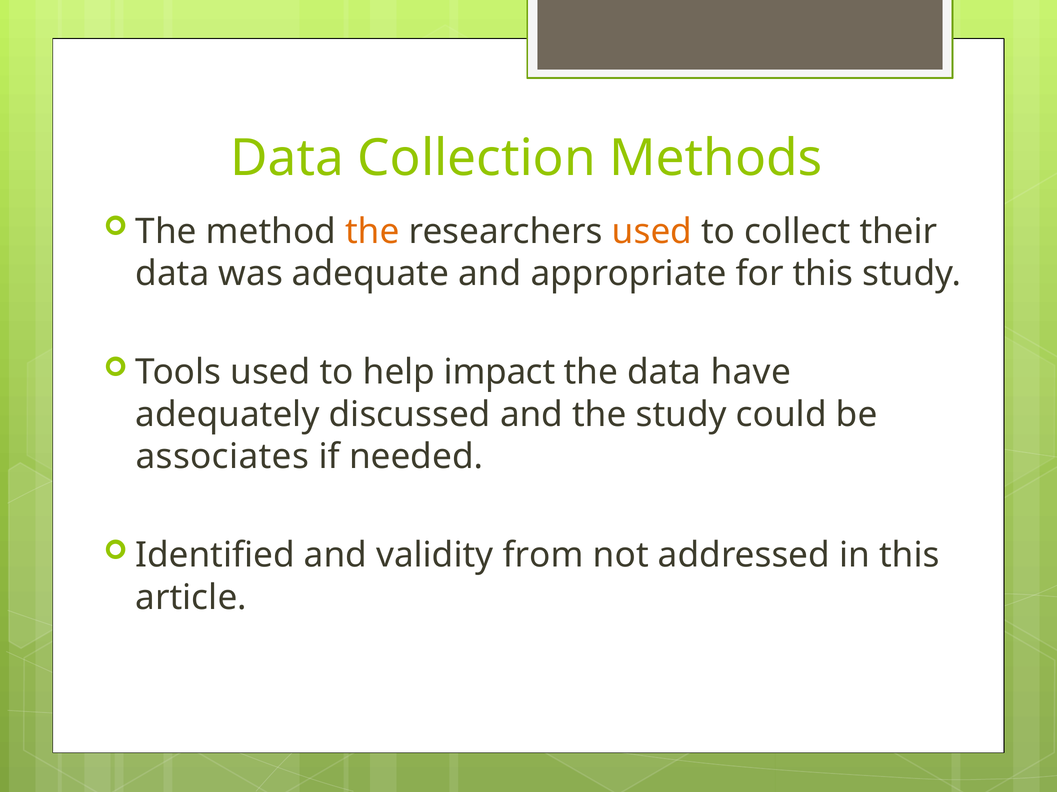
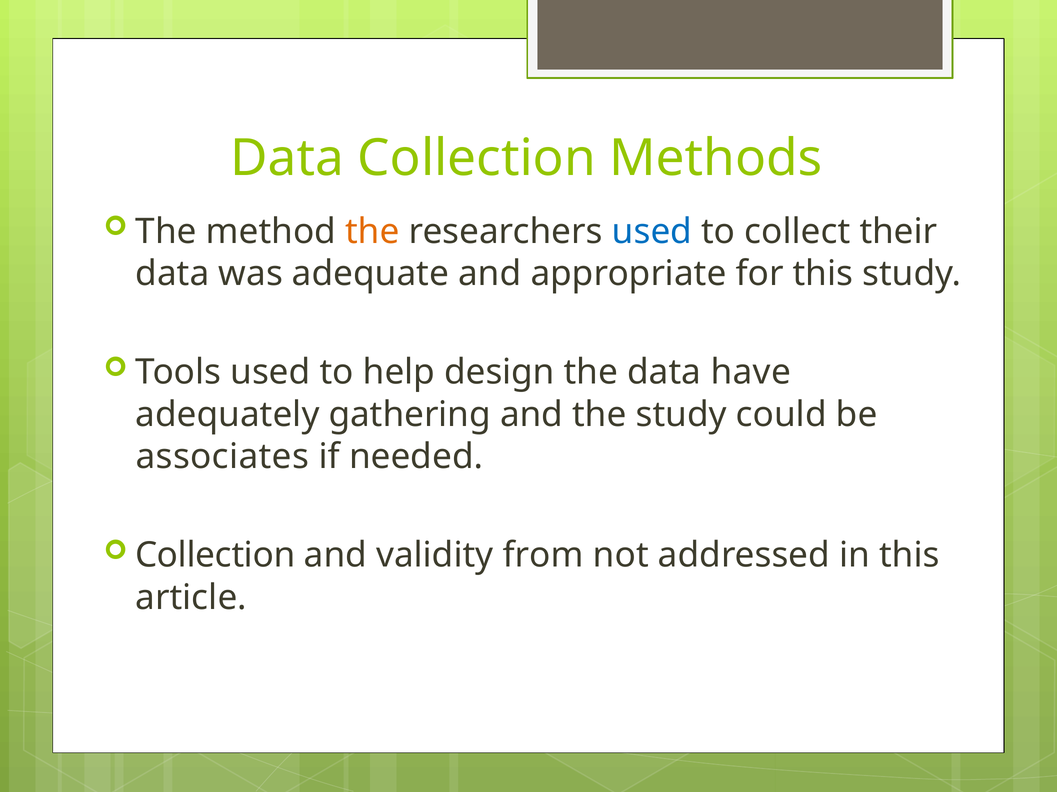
used at (652, 232) colour: orange -> blue
impact: impact -> design
discussed: discussed -> gathering
Identified at (215, 556): Identified -> Collection
